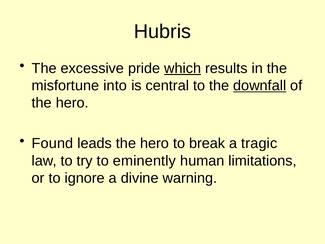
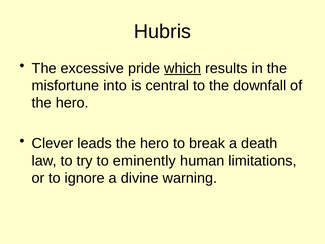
downfall underline: present -> none
Found: Found -> Clever
tragic: tragic -> death
